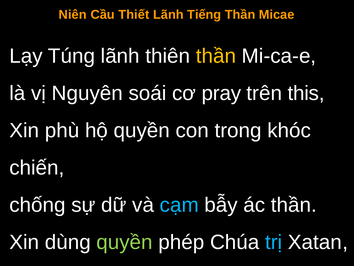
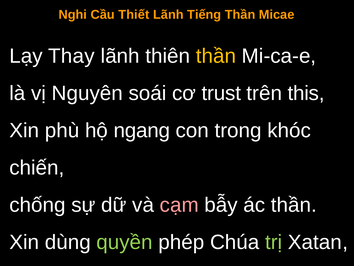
Niên: Niên -> Nghi
Túng: Túng -> Thay
pray: pray -> trust
hộ quyền: quyền -> ngang
cạm colour: light blue -> pink
trị colour: light blue -> light green
